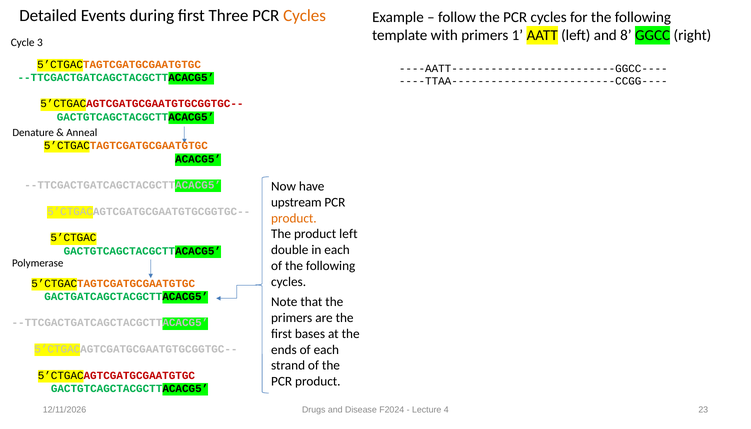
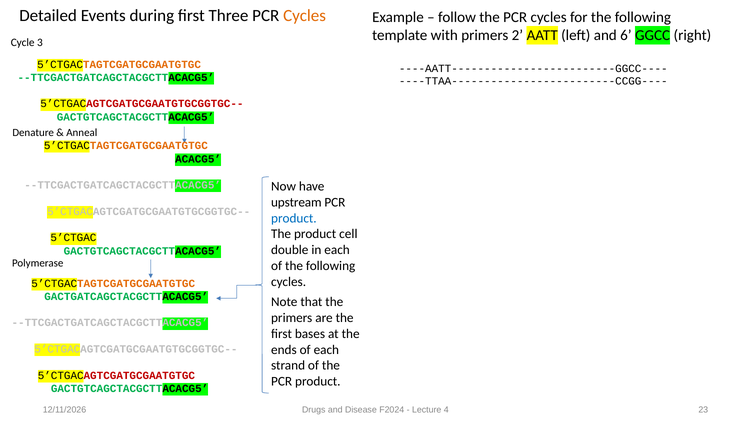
1: 1 -> 2
8: 8 -> 6
product at (294, 218) colour: orange -> blue
product left: left -> cell
